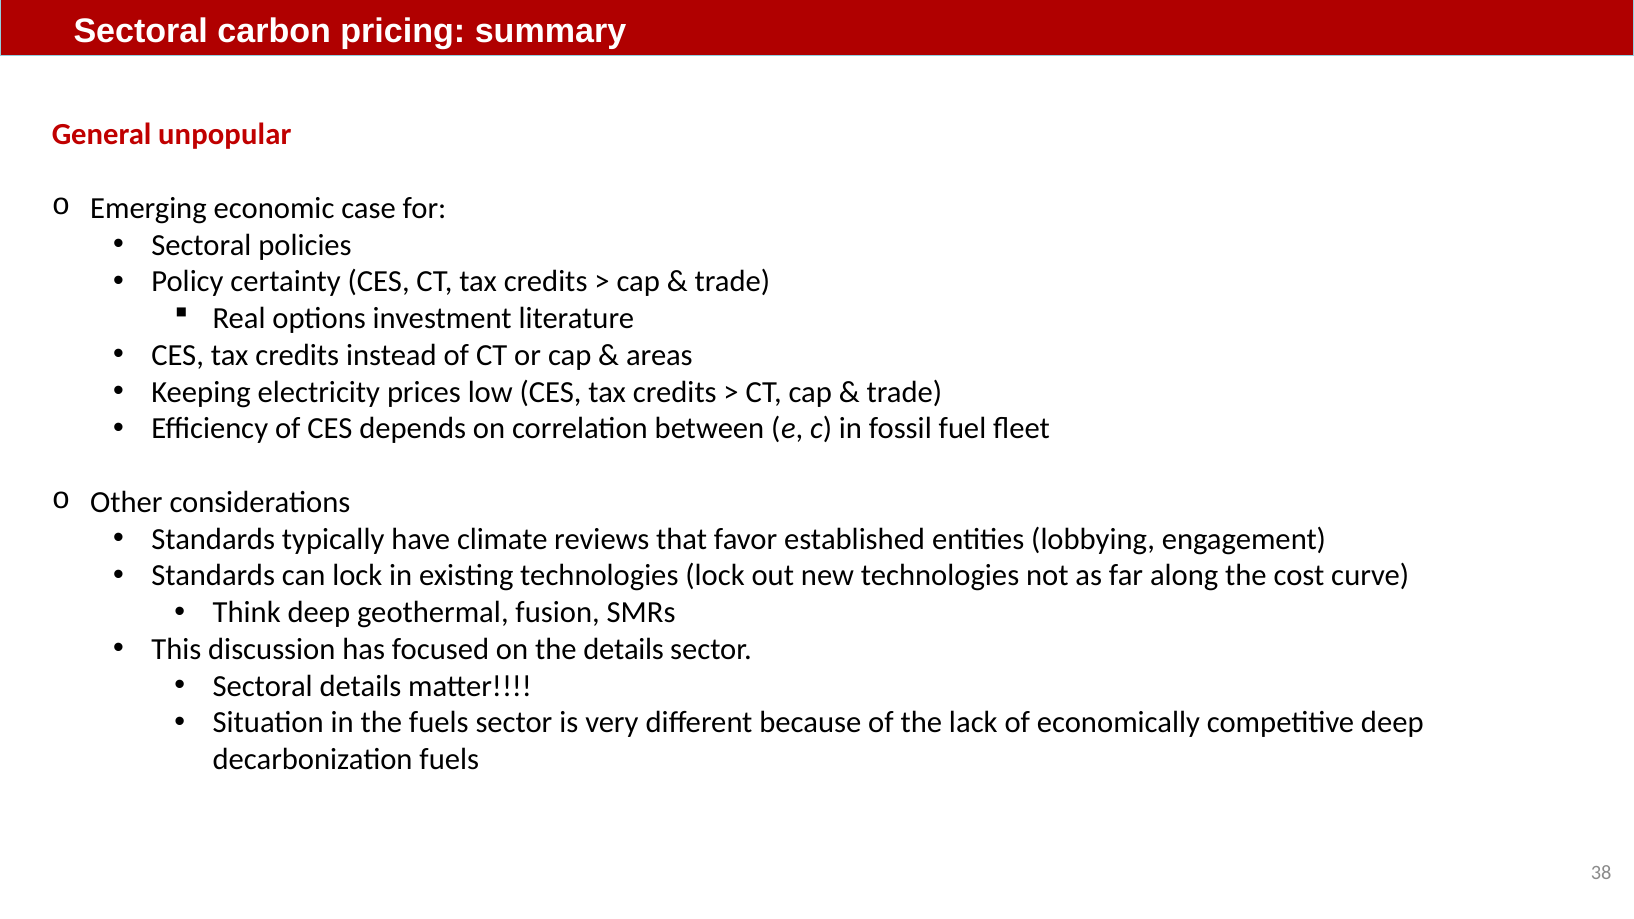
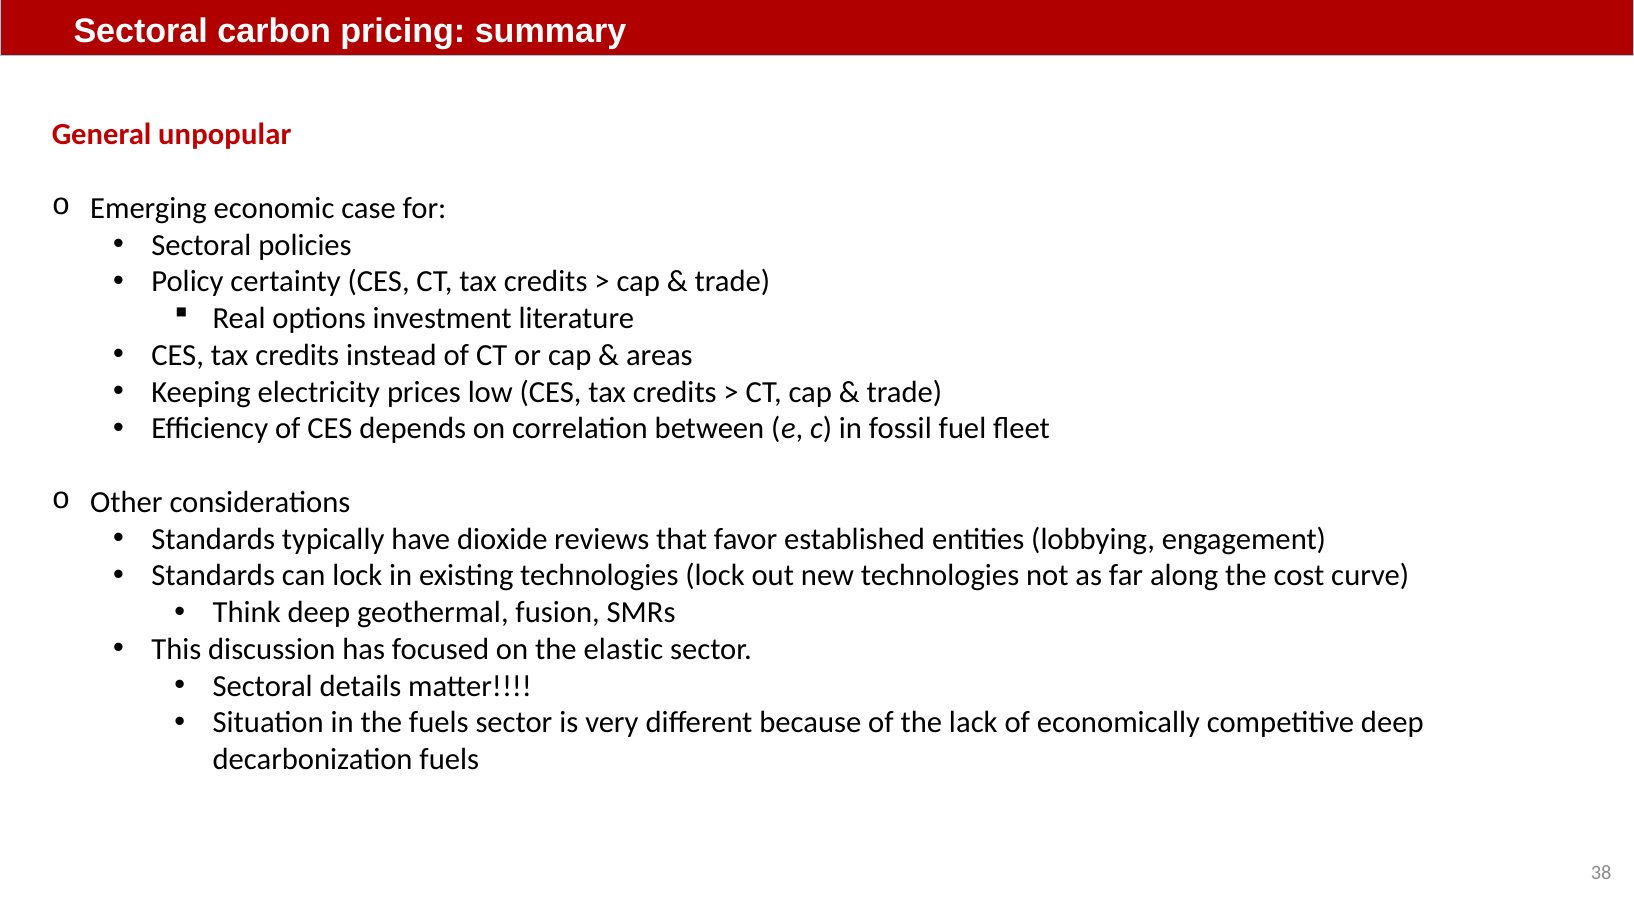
climate: climate -> dioxide
the details: details -> elastic
